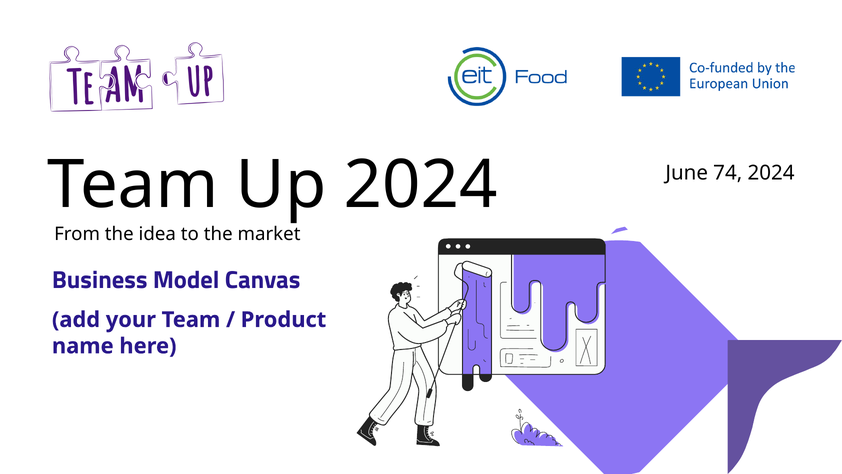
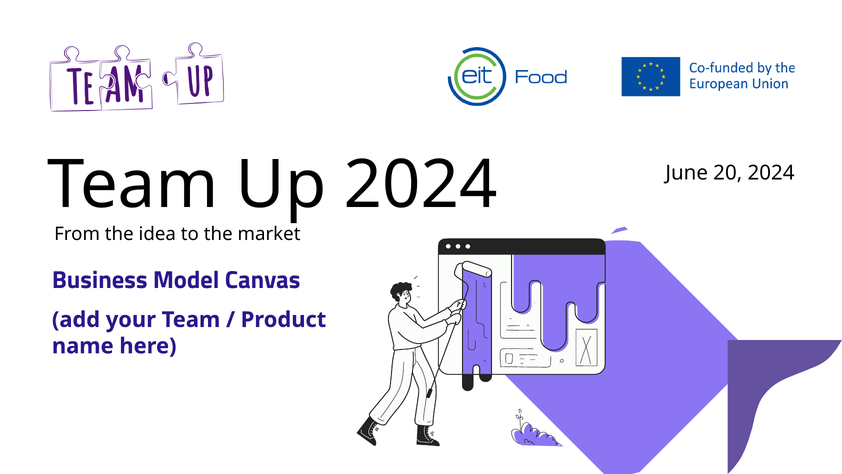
74: 74 -> 20
